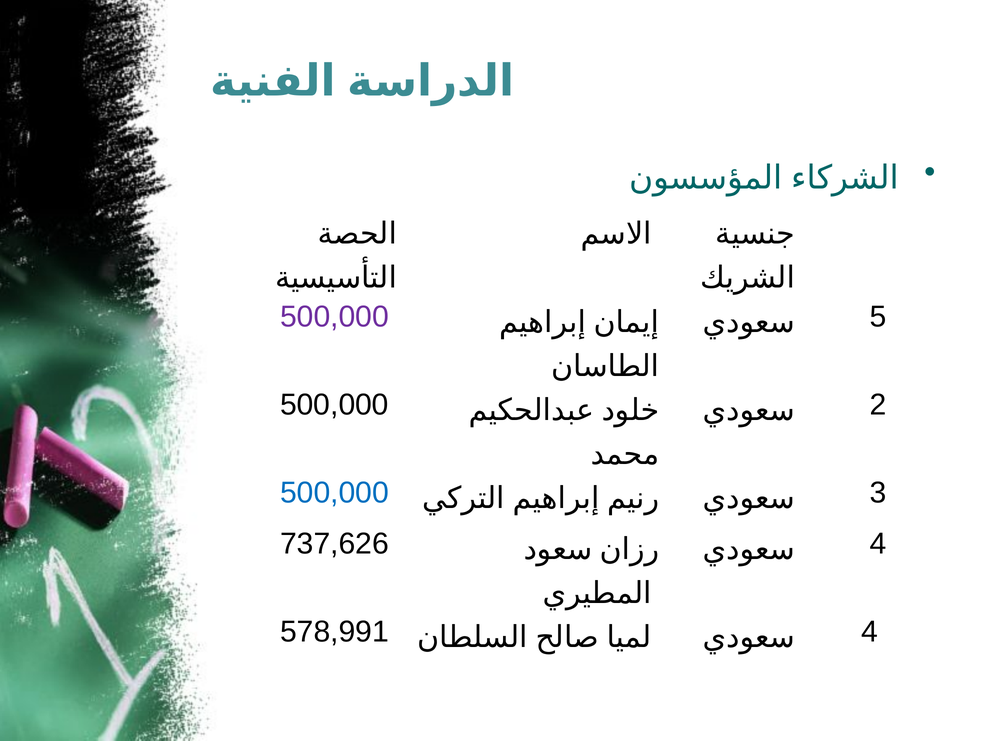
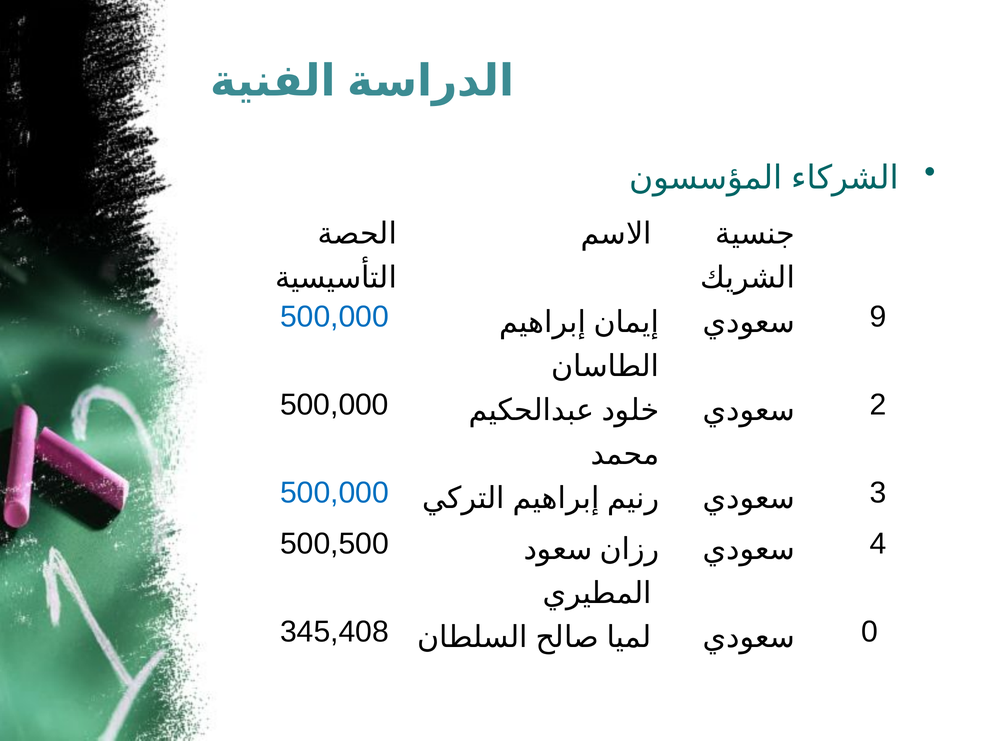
500,000 at (334, 316) colour: purple -> blue
5: 5 -> 9
737,626: 737,626 -> 500,500
578,991: 578,991 -> 345,408
4 at (870, 631): 4 -> 0
